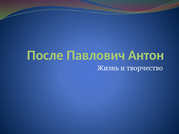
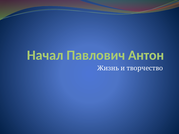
После: После -> Начал
